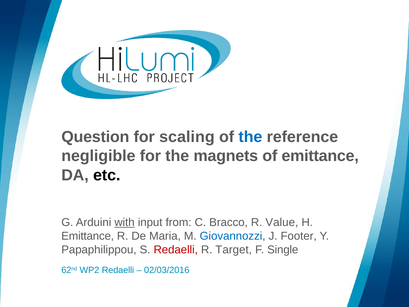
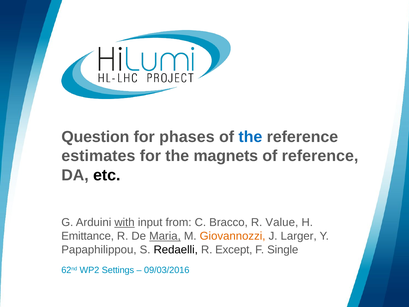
scaling: scaling -> phases
negligible: negligible -> estimates
of emittance: emittance -> reference
Maria underline: none -> present
Giovannozzi colour: blue -> orange
Footer: Footer -> Larger
Redaelli at (176, 250) colour: red -> black
Target: Target -> Except
WP2 Redaelli: Redaelli -> Settings
02/03/2016: 02/03/2016 -> 09/03/2016
